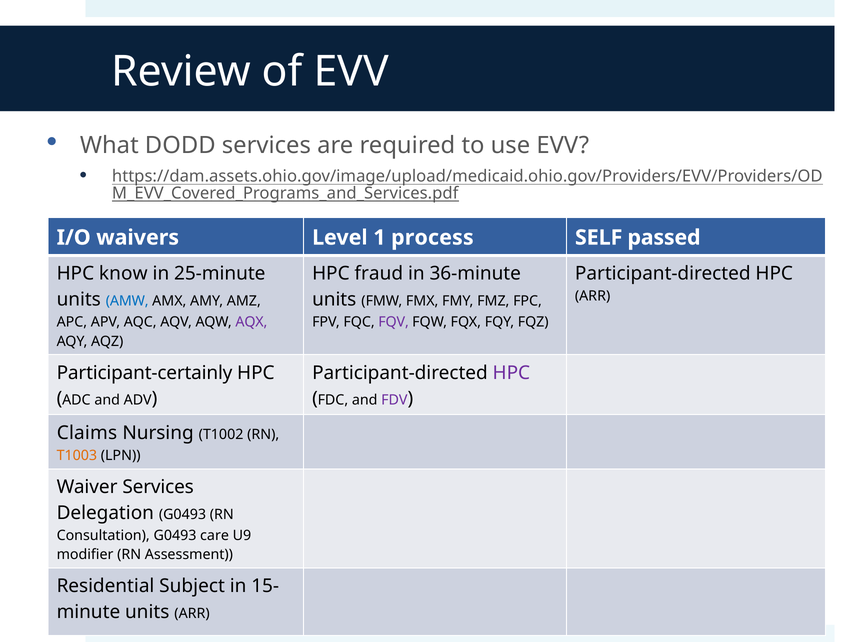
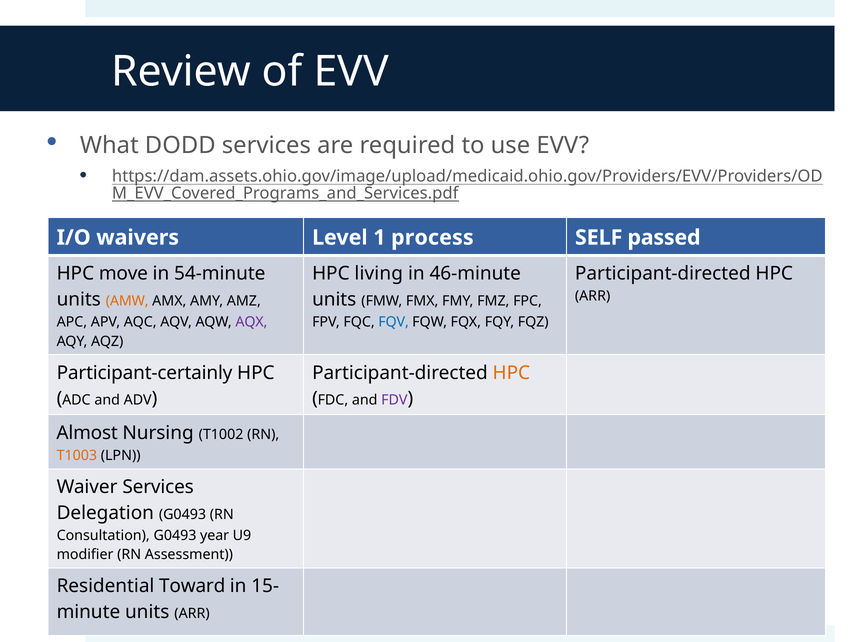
know: know -> move
25-minute: 25-minute -> 54-minute
fraud: fraud -> living
36-minute: 36-minute -> 46-minute
AMW colour: blue -> orange
FQV colour: purple -> blue
HPC at (511, 373) colour: purple -> orange
Claims: Claims -> Almost
care: care -> year
Subject: Subject -> Toward
